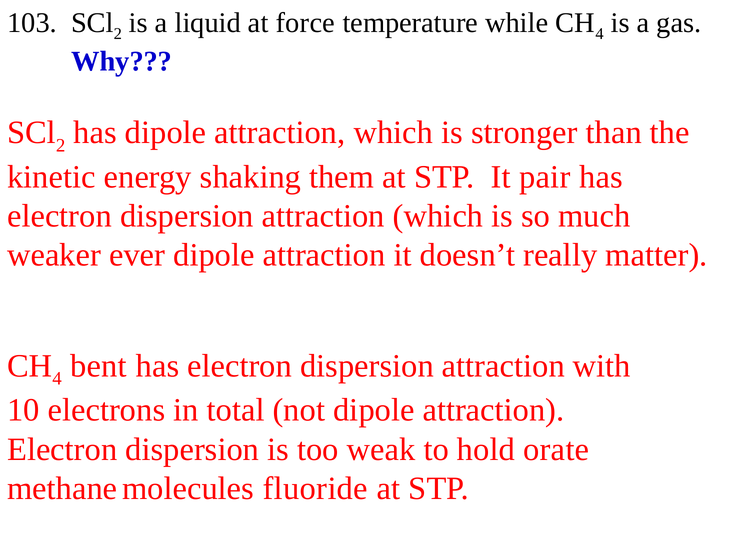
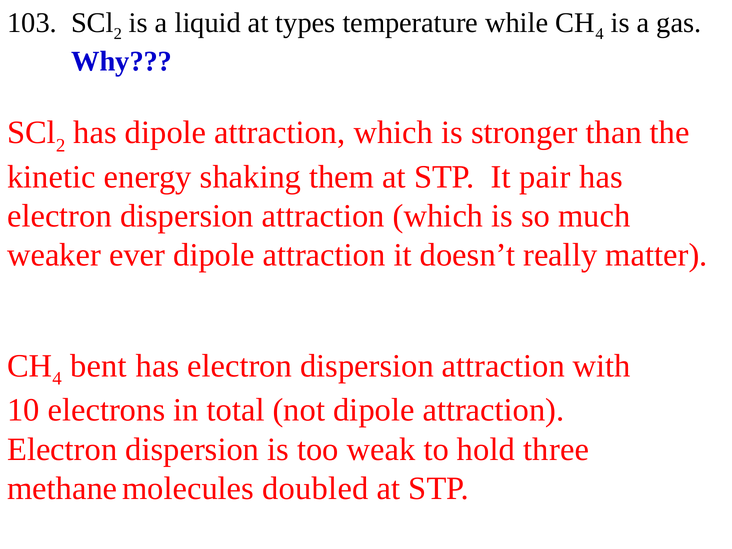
force: force -> types
orate: orate -> three
fluoride: fluoride -> doubled
